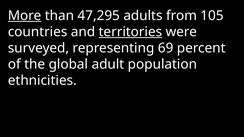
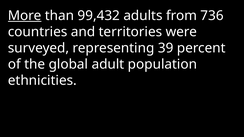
47,295: 47,295 -> 99,432
105: 105 -> 736
territories underline: present -> none
69: 69 -> 39
